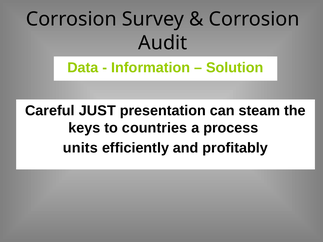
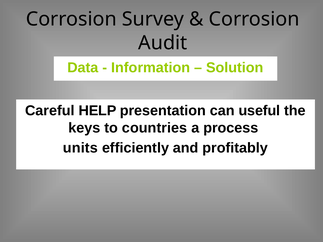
JUST: JUST -> HELP
steam: steam -> useful
